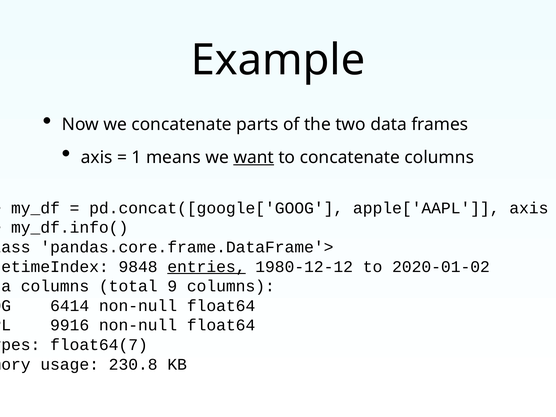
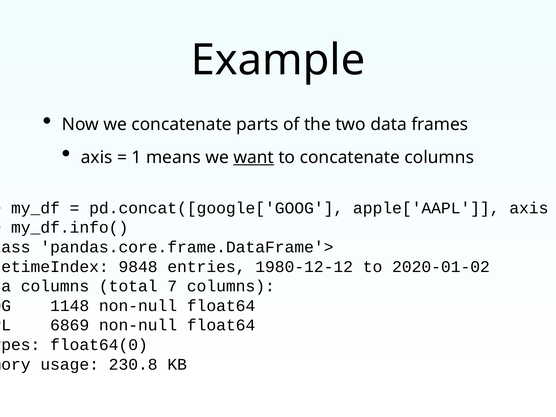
entries underline: present -> none
9: 9 -> 7
6414: 6414 -> 1148
9916: 9916 -> 6869
float64(7: float64(7 -> float64(0
